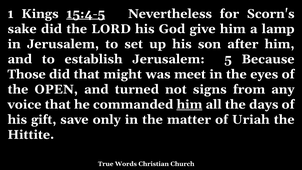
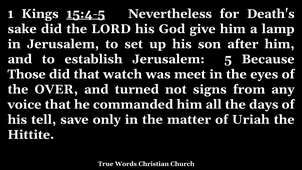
Scorn's: Scorn's -> Death's
might: might -> watch
OPEN: OPEN -> OVER
him at (189, 104) underline: present -> none
gift: gift -> tell
